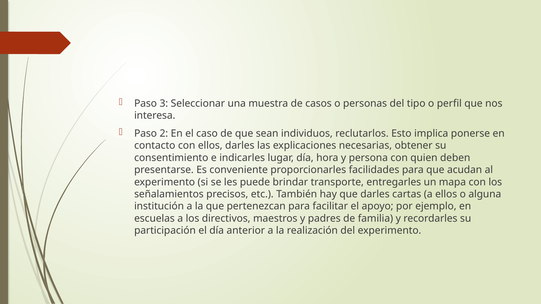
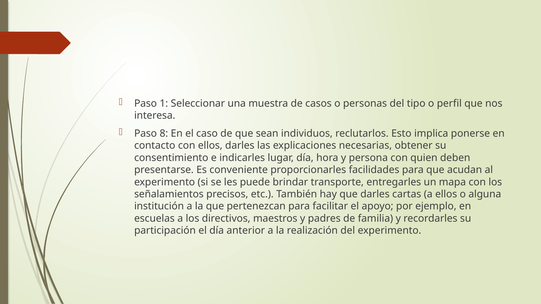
3: 3 -> 1
2: 2 -> 8
